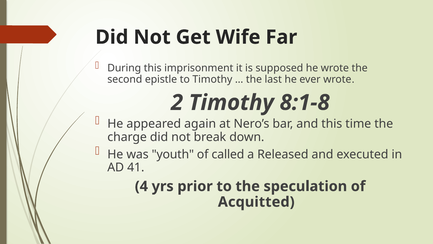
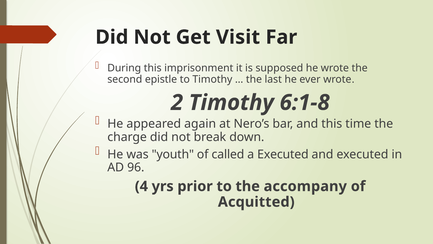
Wife: Wife -> Visit
8:1-8: 8:1-8 -> 6:1-8
a Released: Released -> Executed
41: 41 -> 96
speculation: speculation -> accompany
